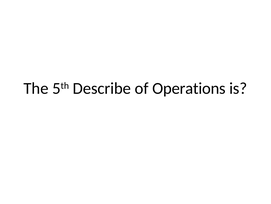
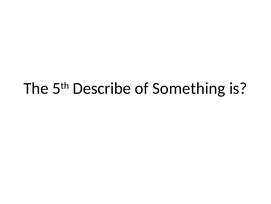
Operations: Operations -> Something
